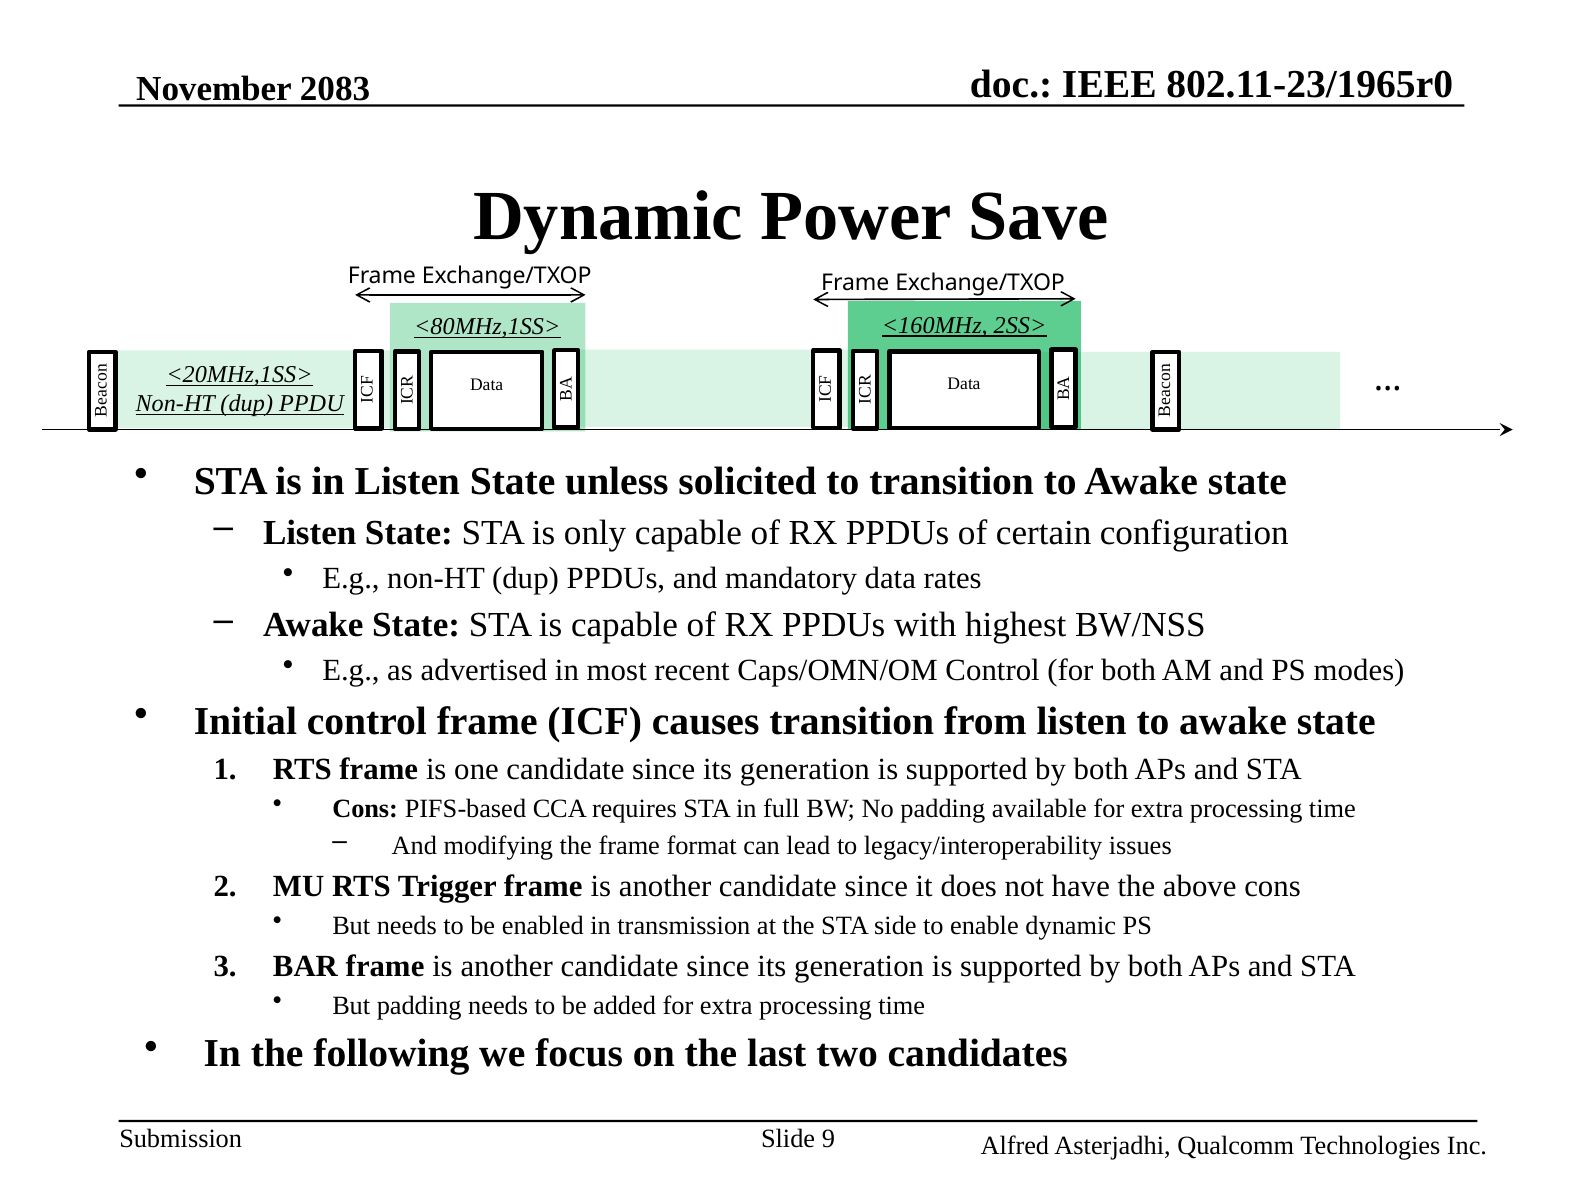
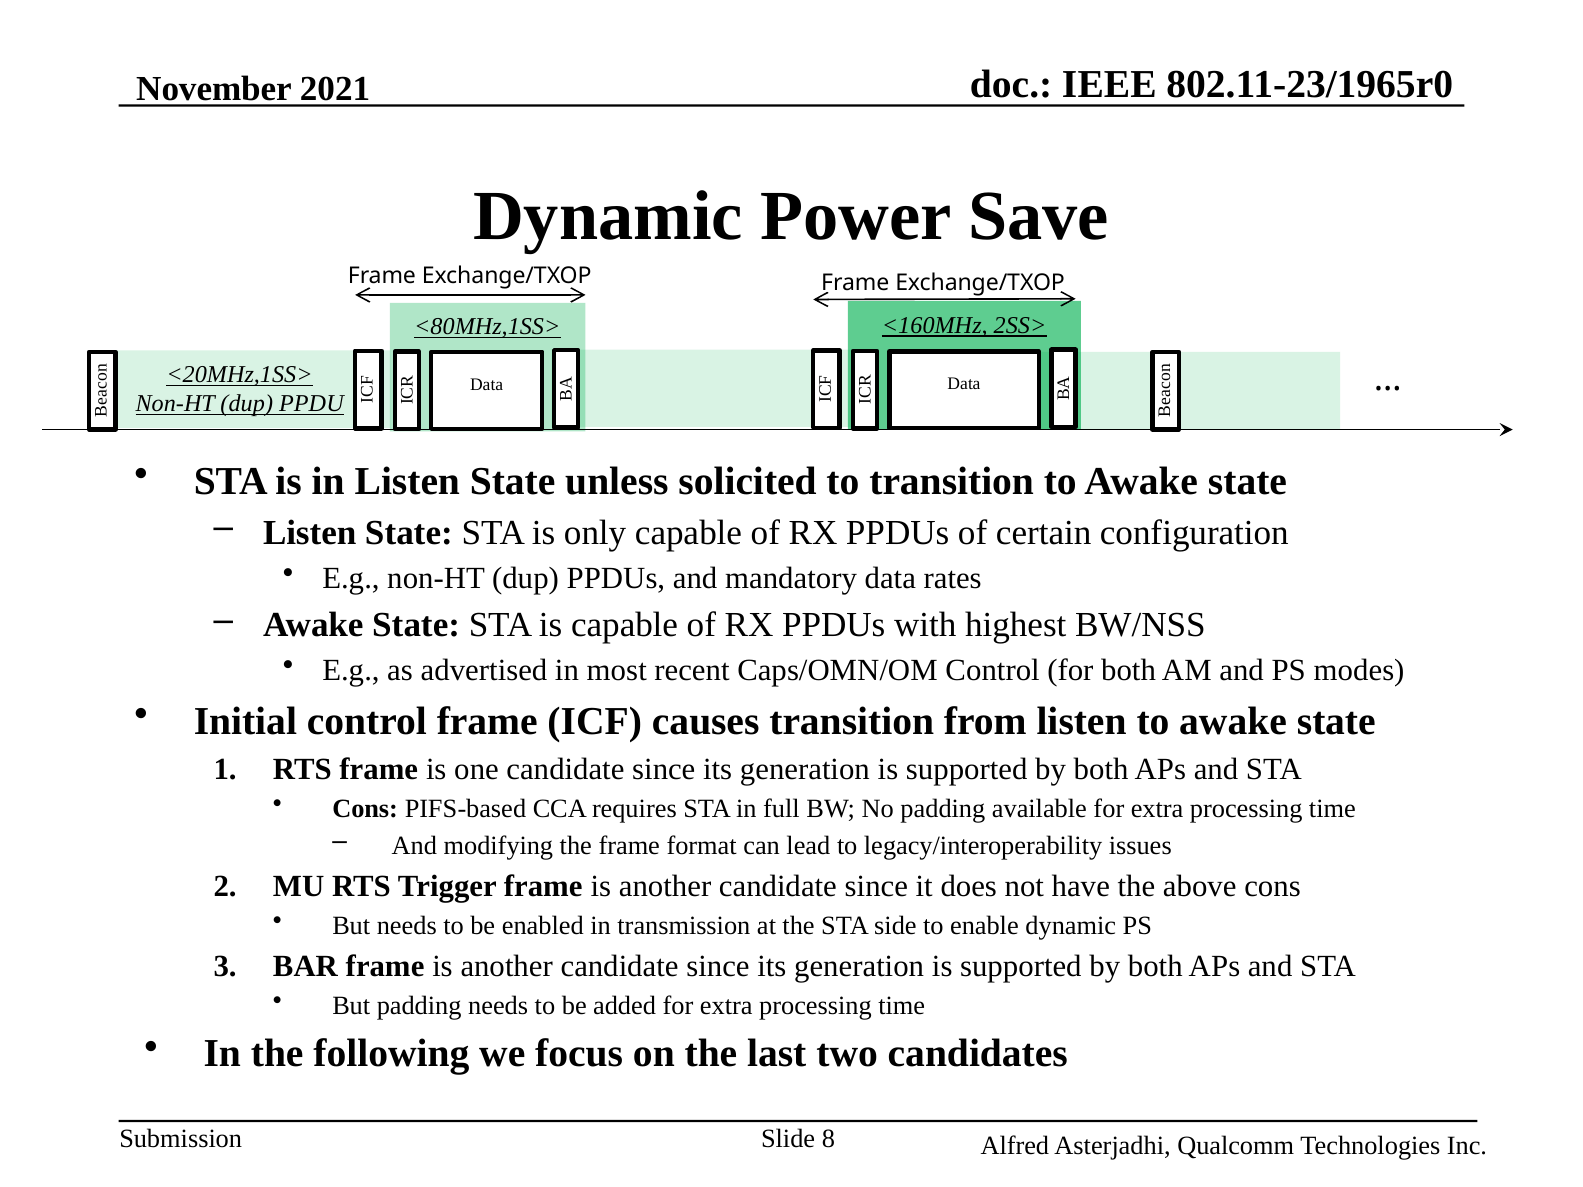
2083: 2083 -> 2021
9: 9 -> 8
